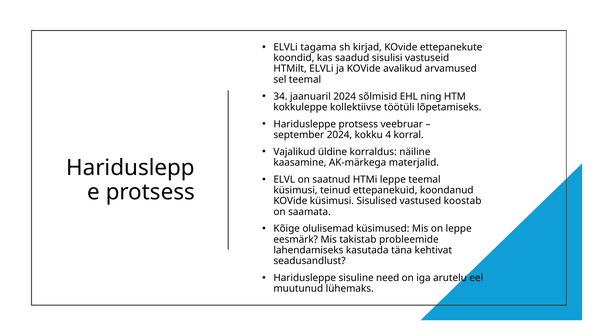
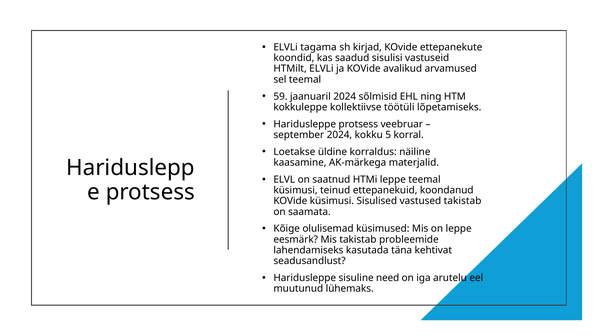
34: 34 -> 59
4: 4 -> 5
Vajalikud: Vajalikud -> Loetakse
vastused koostab: koostab -> takistab
